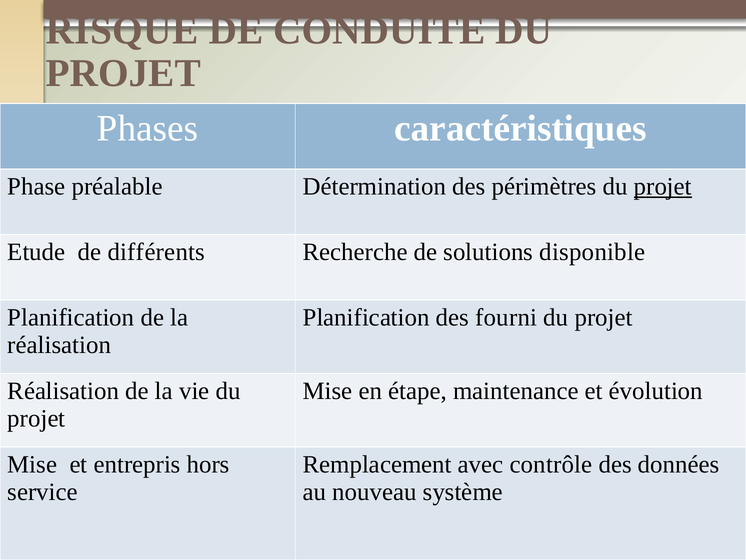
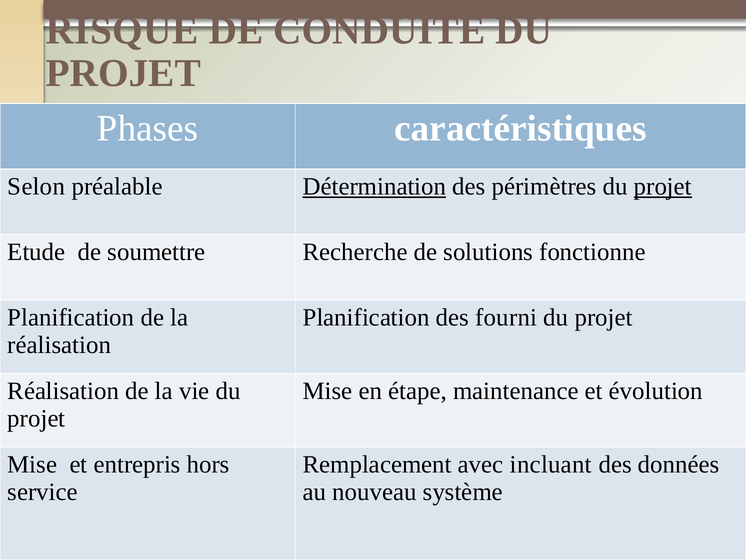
Phase: Phase -> Selon
Détermination underline: none -> present
différents: différents -> soumettre
disponible: disponible -> fonctionne
contrôle: contrôle -> incluant
